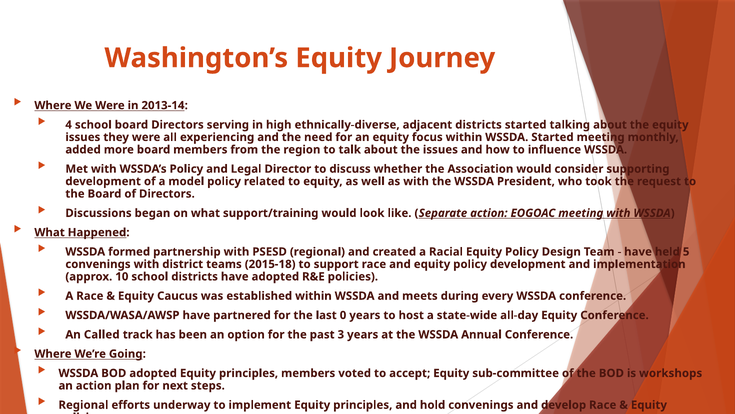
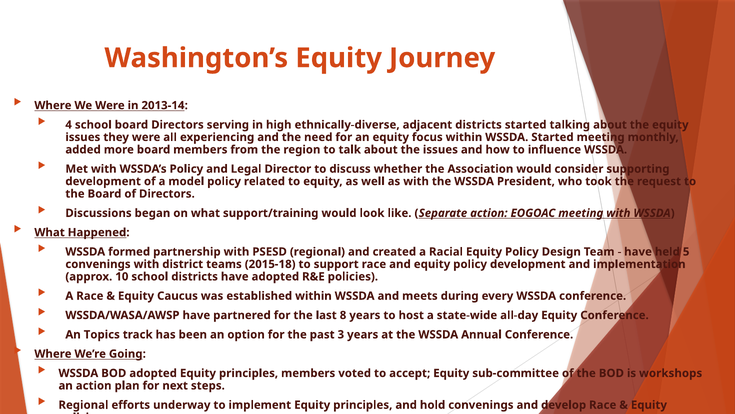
0: 0 -> 8
Called: Called -> Topics
